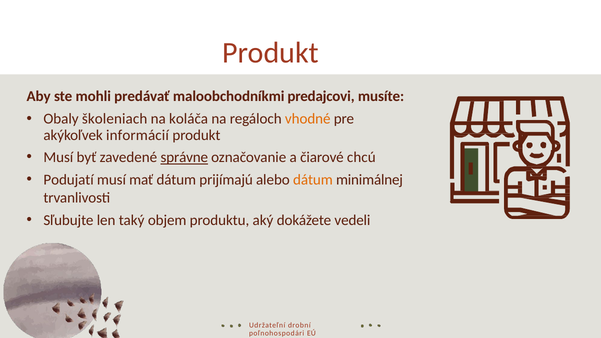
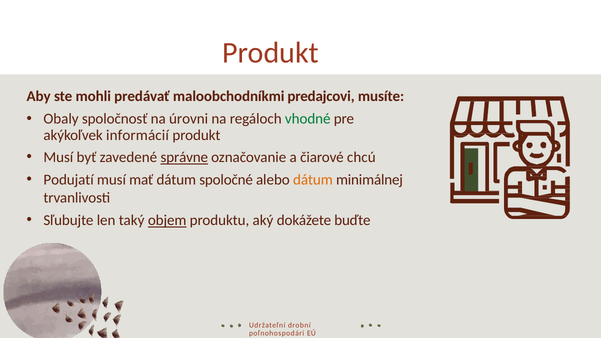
školeniach: školeniach -> spoločnosť
koláča: koláča -> úrovni
vhodné colour: orange -> green
prijímajú: prijímajú -> spoločné
objem underline: none -> present
vedeli: vedeli -> buďte
